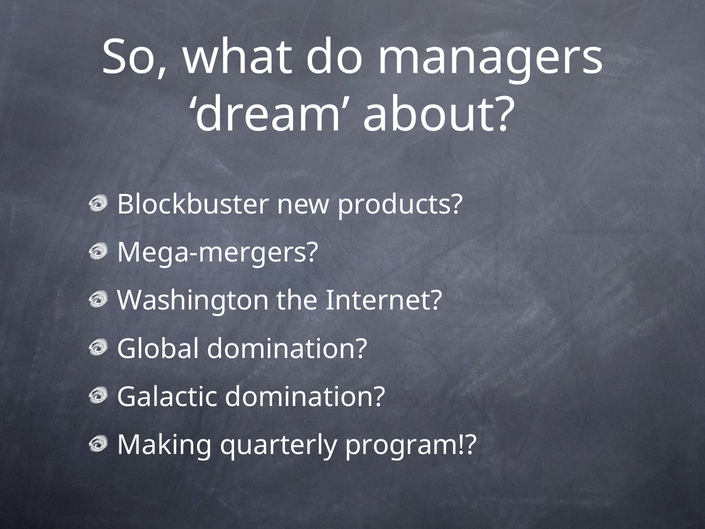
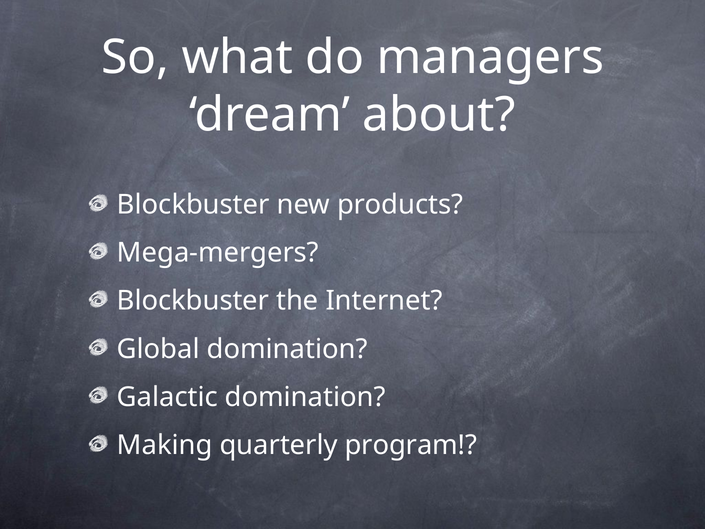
Washington at (193, 301): Washington -> Blockbuster
